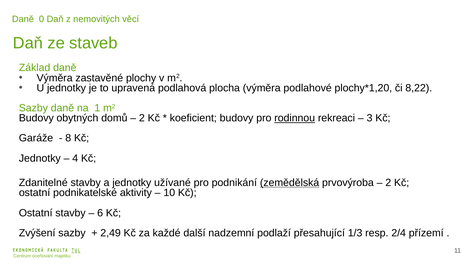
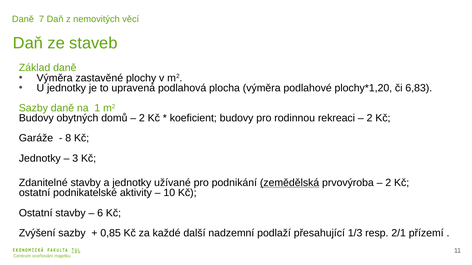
0: 0 -> 7
8,22: 8,22 -> 6,83
rodinnou underline: present -> none
3 at (370, 118): 3 -> 2
4: 4 -> 3
2,49: 2,49 -> 0,85
2/4: 2/4 -> 2/1
